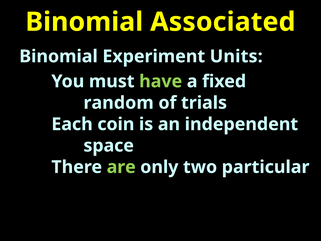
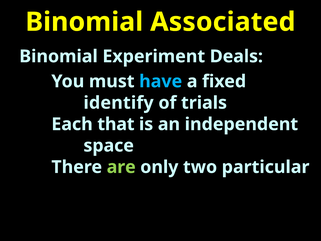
Units: Units -> Deals
have colour: light green -> light blue
random: random -> identify
coin: coin -> that
